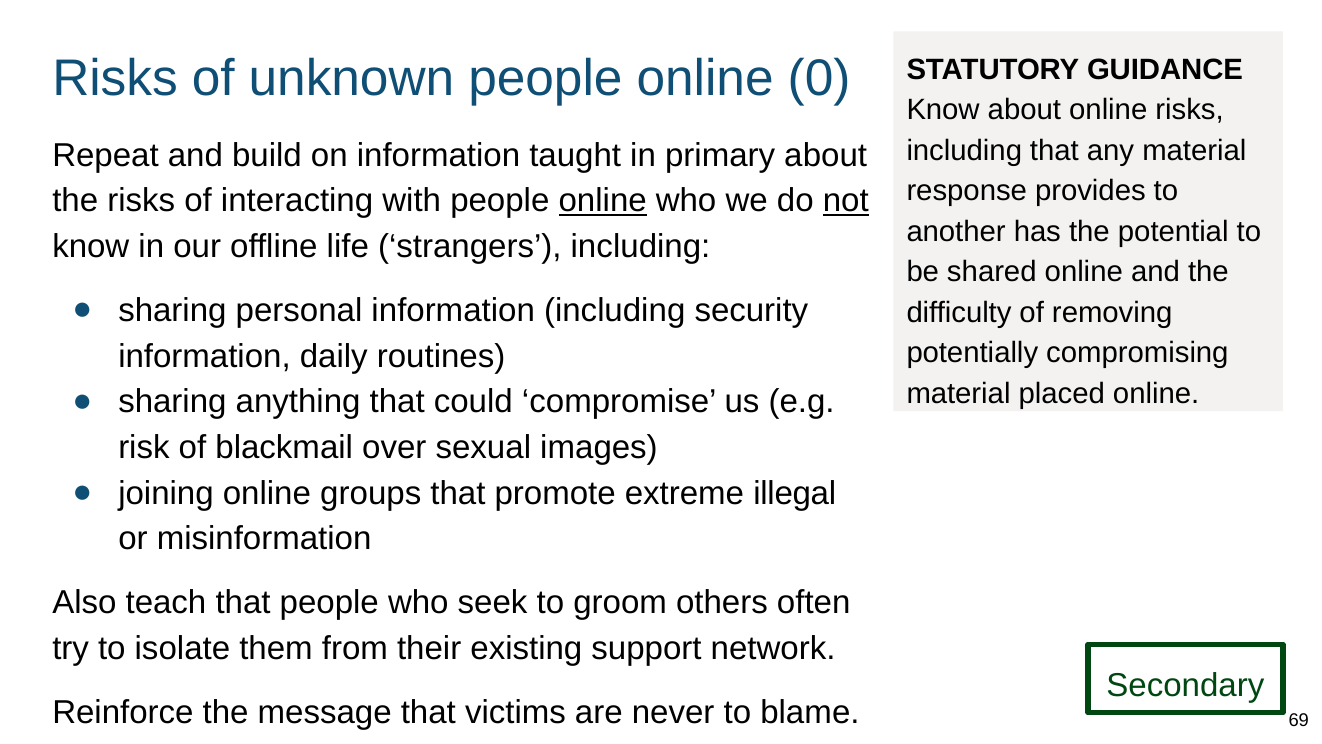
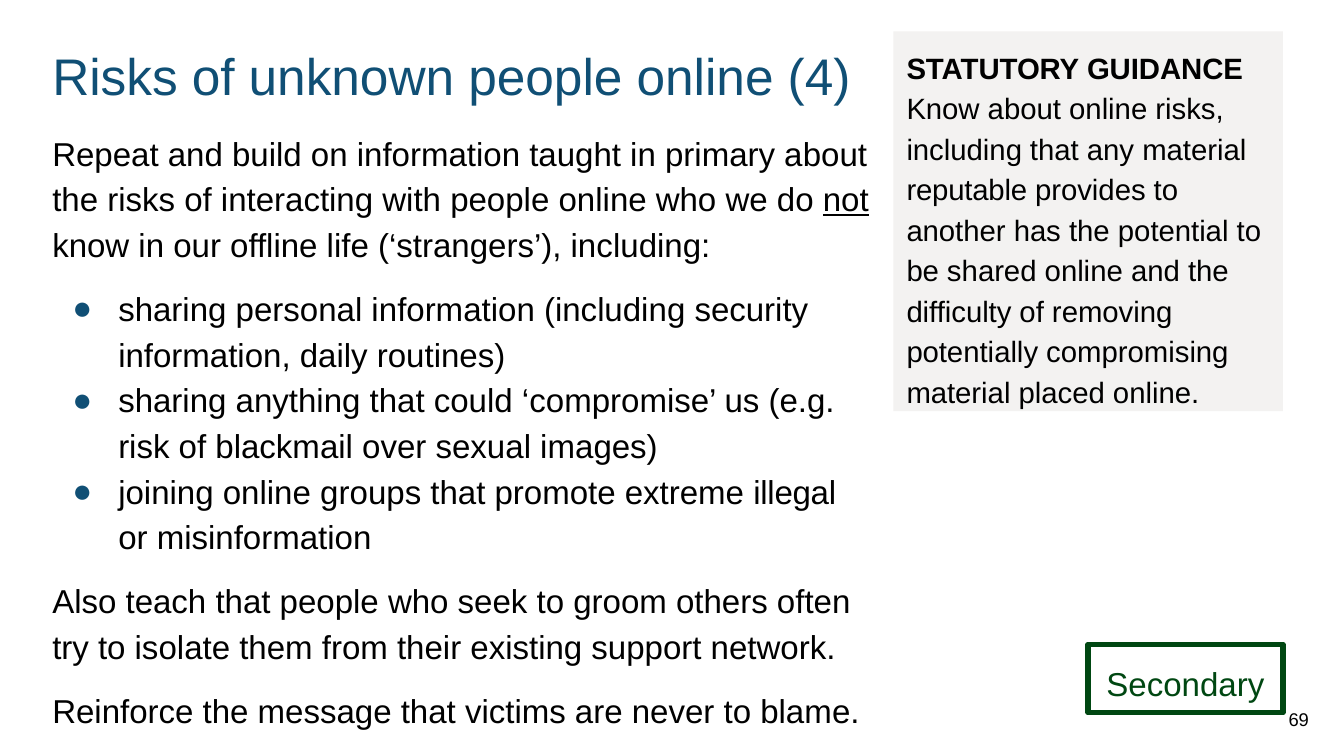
0: 0 -> 4
response: response -> reputable
online at (603, 201) underline: present -> none
